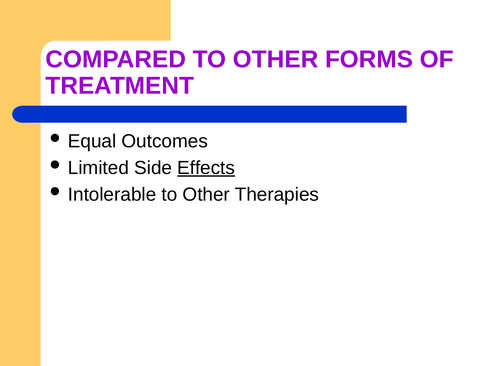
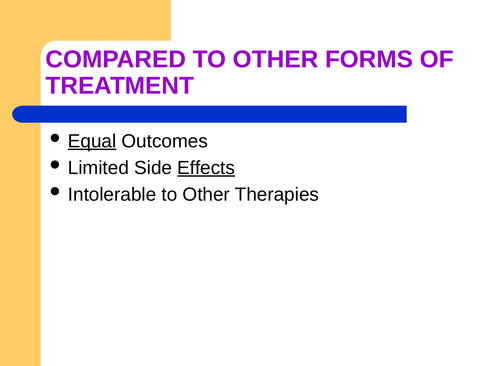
Equal underline: none -> present
